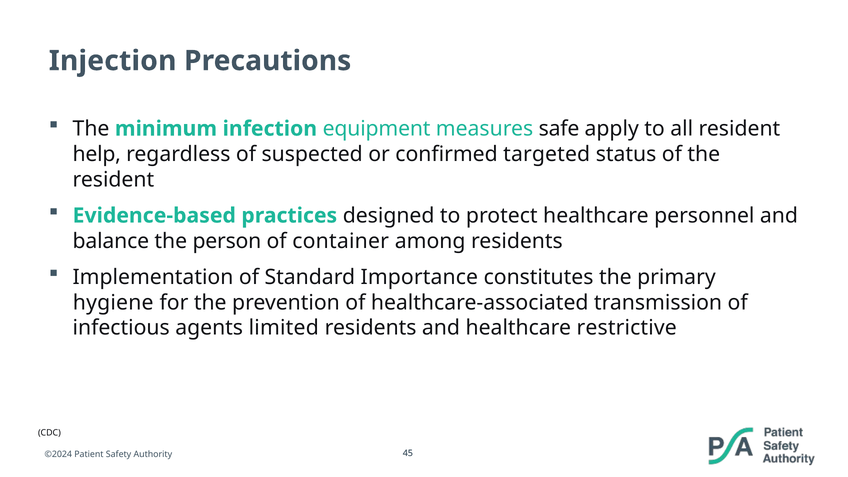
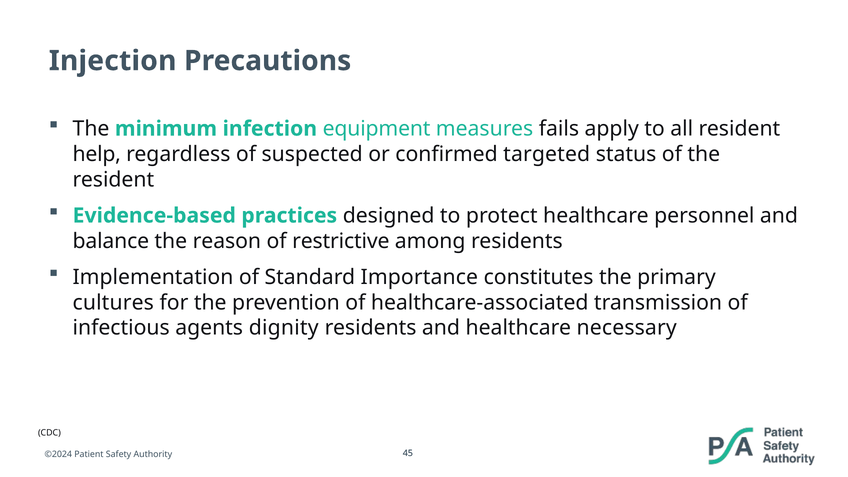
safe: safe -> fails
person: person -> reason
container: container -> restrictive
hygiene: hygiene -> cultures
limited: limited -> dignity
restrictive: restrictive -> necessary
